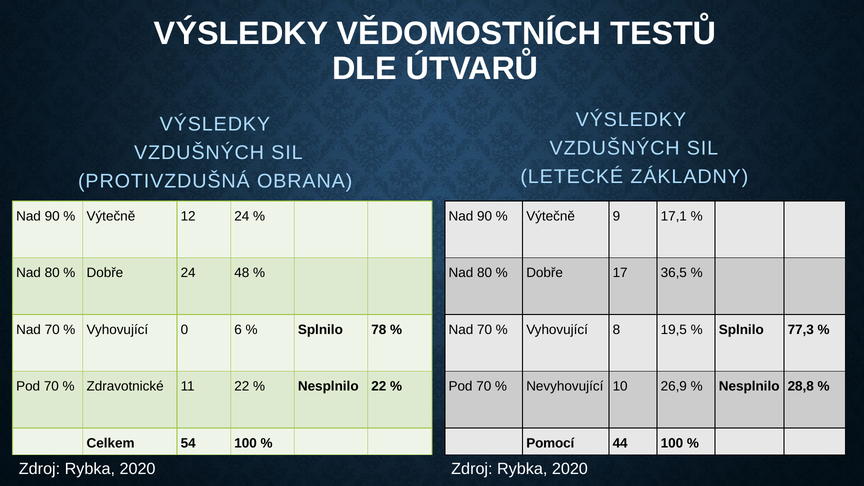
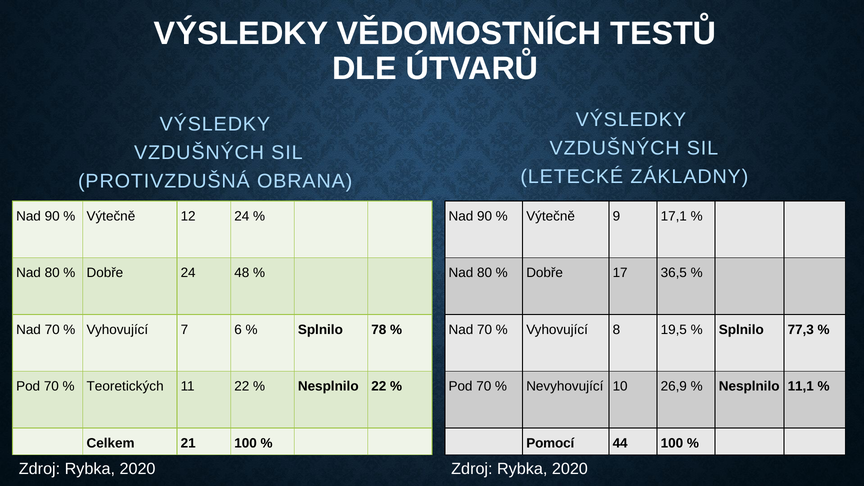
0: 0 -> 7
Zdravotnické: Zdravotnické -> Teoretických
28,8: 28,8 -> 11,1
54: 54 -> 21
